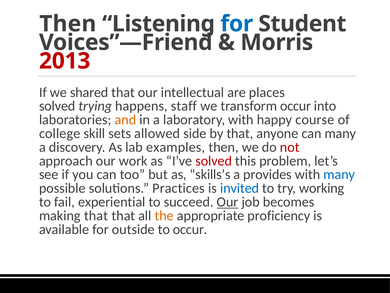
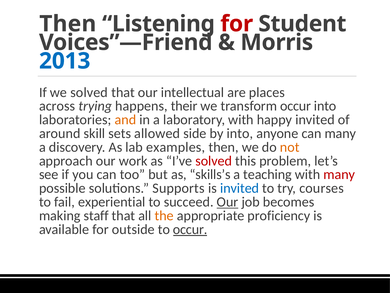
for at (237, 24) colour: blue -> red
2013 colour: red -> blue
we shared: shared -> solved
solved at (57, 106): solved -> across
staff: staff -> their
happy course: course -> invited
college: college -> around
by that: that -> into
not colour: red -> orange
provides: provides -> teaching
many at (339, 174) colour: blue -> red
Practices: Practices -> Supports
working: working -> courses
making that: that -> staff
occur at (190, 229) underline: none -> present
